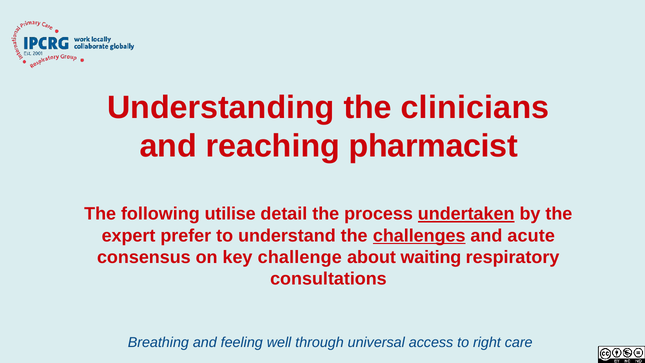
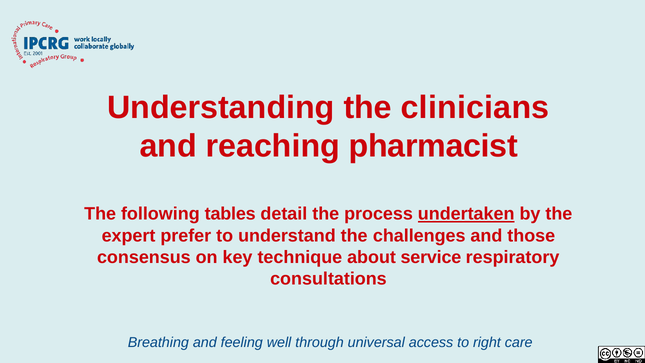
utilise: utilise -> tables
challenges underline: present -> none
acute: acute -> those
challenge: challenge -> technique
waiting: waiting -> service
